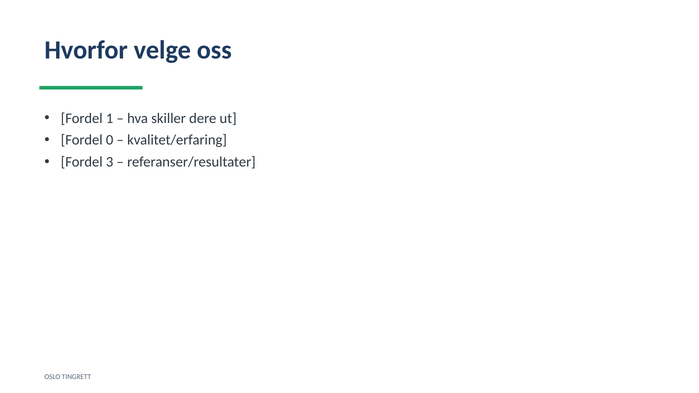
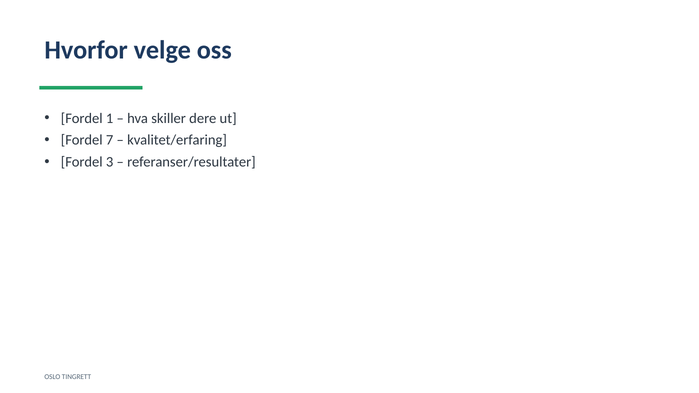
0: 0 -> 7
